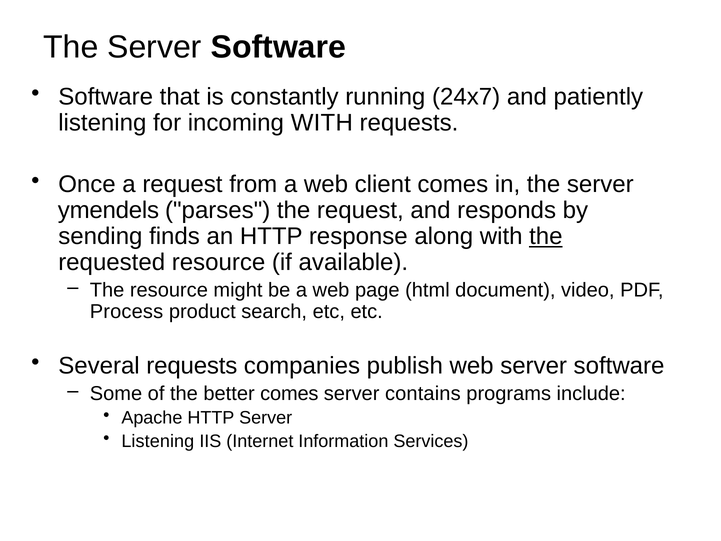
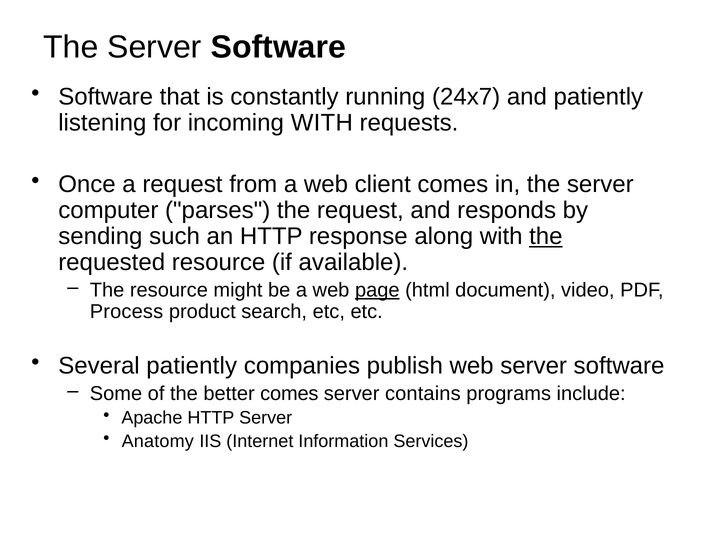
ymendels: ymendels -> computer
finds: finds -> such
page underline: none -> present
Several requests: requests -> patiently
Listening at (158, 441): Listening -> Anatomy
